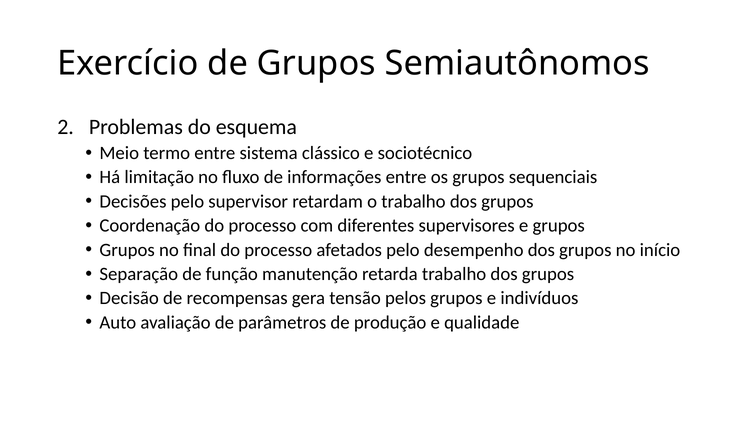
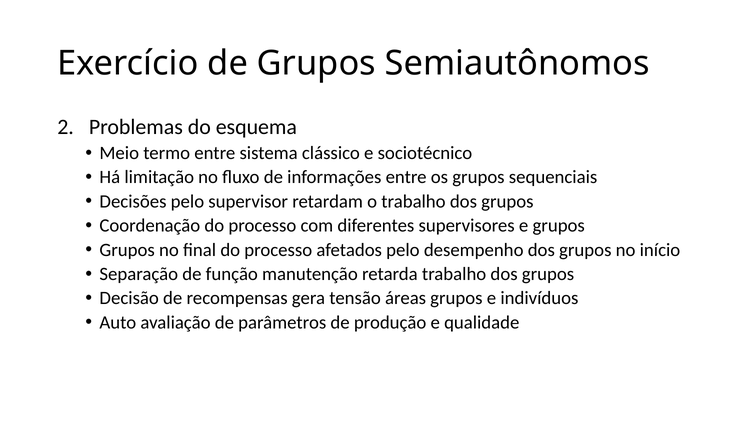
pelos: pelos -> áreas
